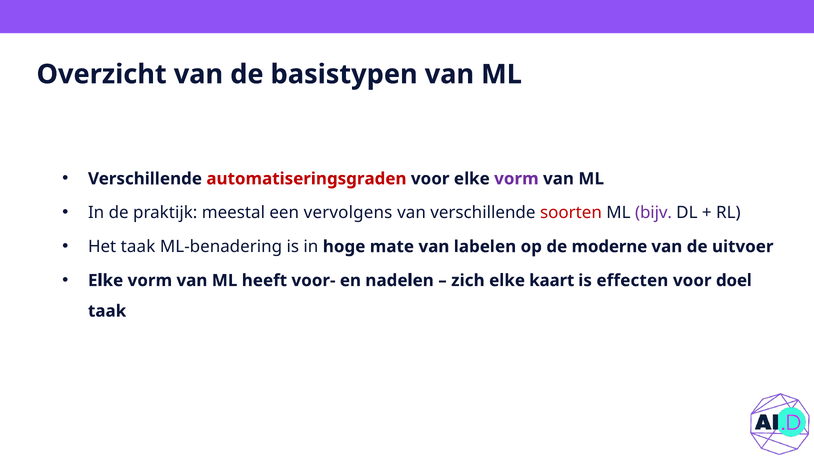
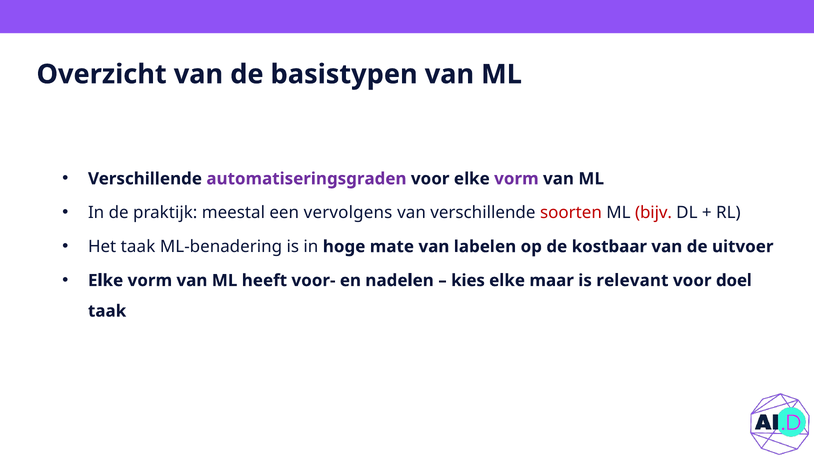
automatiseringsgraden colour: red -> purple
bijv colour: purple -> red
moderne: moderne -> kostbaar
zich: zich -> kies
kaart: kaart -> maar
effecten: effecten -> relevant
